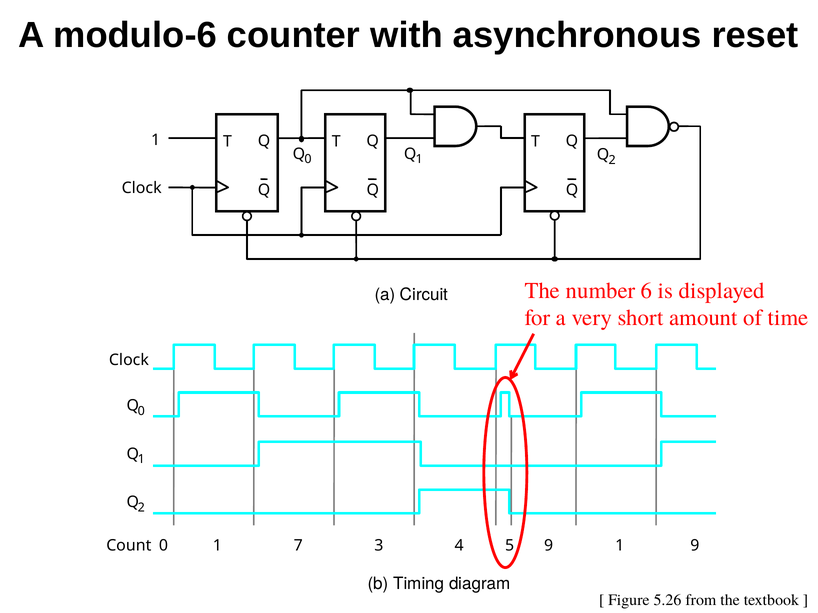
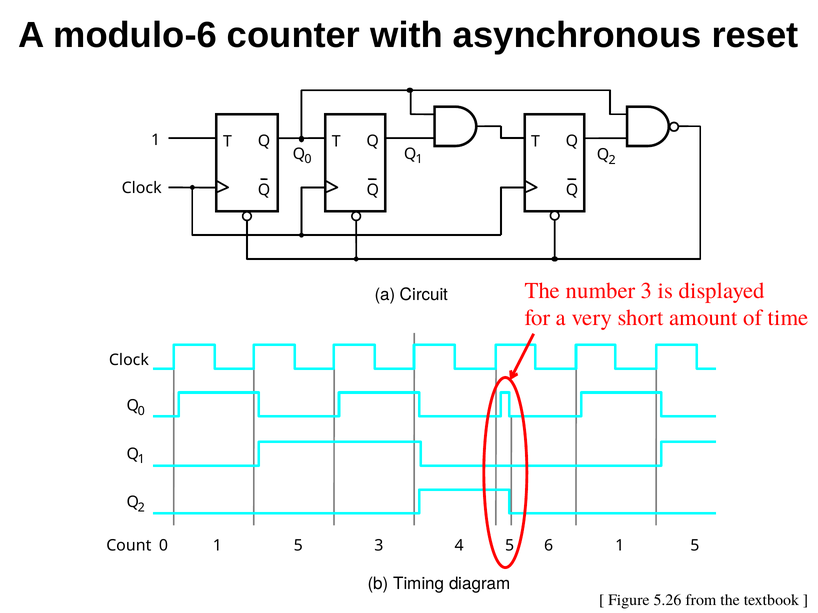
number 6: 6 -> 3
0 1 7: 7 -> 5
5 9: 9 -> 6
9 at (695, 546): 9 -> 5
